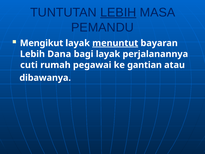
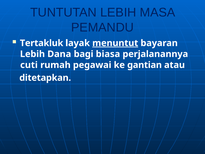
LEBIH at (118, 12) underline: present -> none
Mengikut: Mengikut -> Tertakluk
bagi layak: layak -> biasa
dibawanya: dibawanya -> ditetapkan
